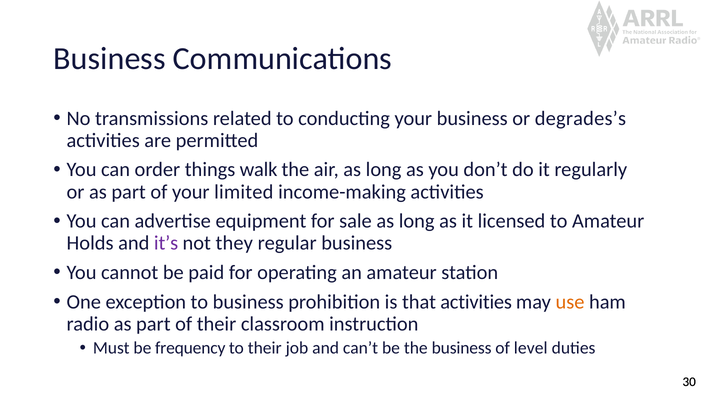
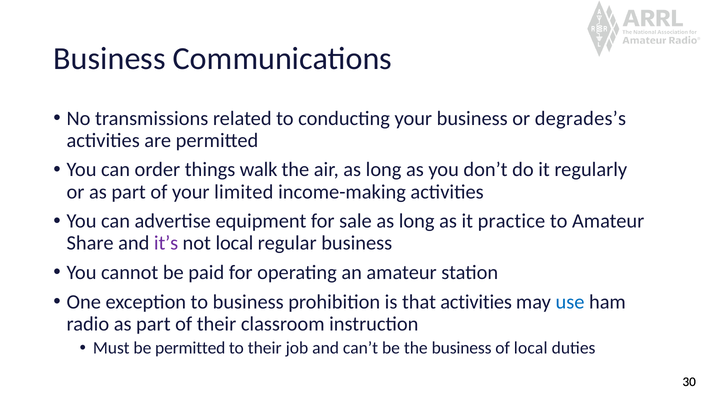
licensed: licensed -> practice
Holds: Holds -> Share
not they: they -> local
use colour: orange -> blue
be frequency: frequency -> permitted
of level: level -> local
